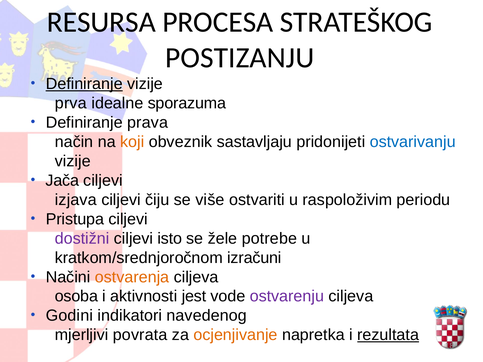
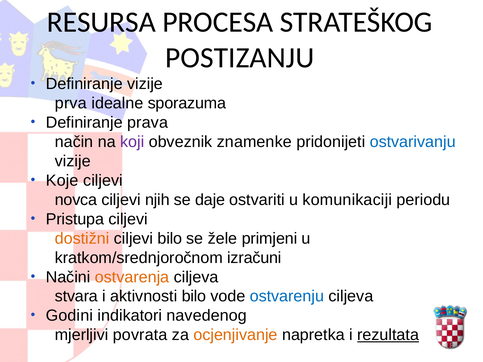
Definiranje at (84, 84) underline: present -> none
koji colour: orange -> purple
sastavljaju: sastavljaju -> znamenke
Jača: Jača -> Koje
izjava: izjava -> novca
čiju: čiju -> njih
više: više -> daje
raspoloživim: raspoloživim -> komunikaciji
dostižni colour: purple -> orange
ciljevi isto: isto -> bilo
potrebe: potrebe -> primjeni
osoba: osoba -> stvara
aktivnosti jest: jest -> bilo
ostvarenju colour: purple -> blue
